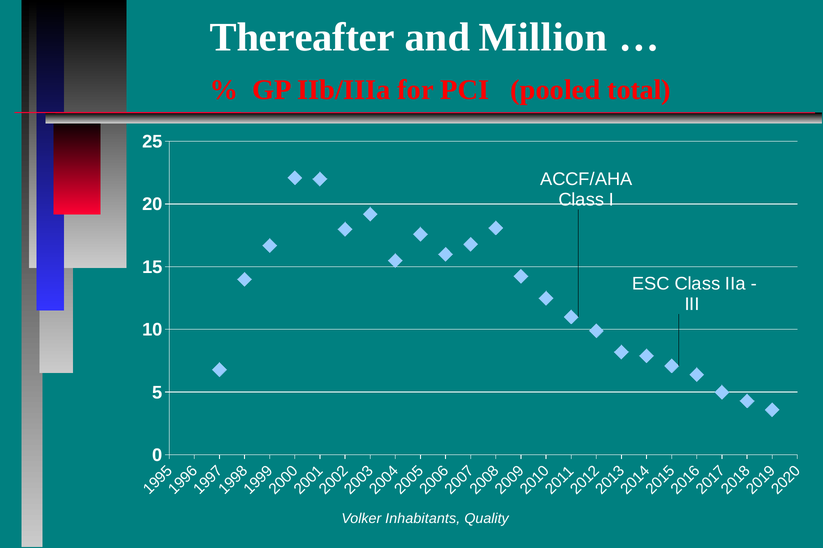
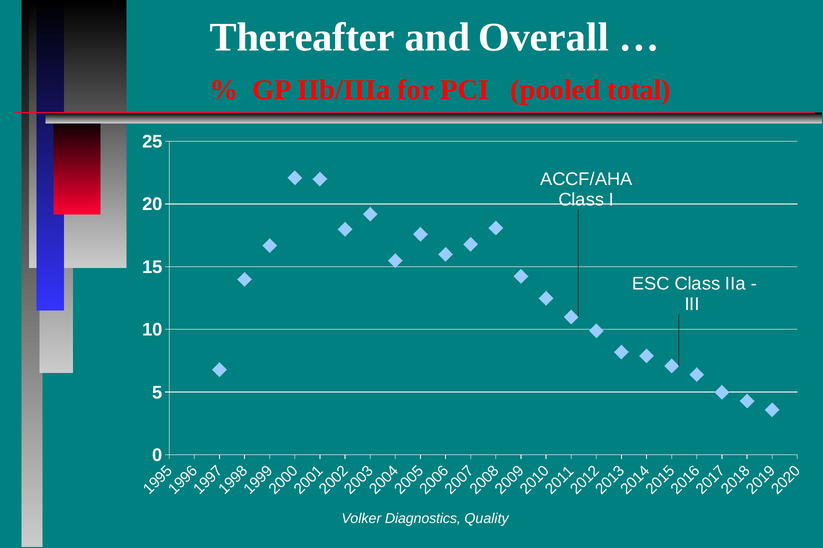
Million: Million -> Overall
Inhabitants: Inhabitants -> Diagnostics
